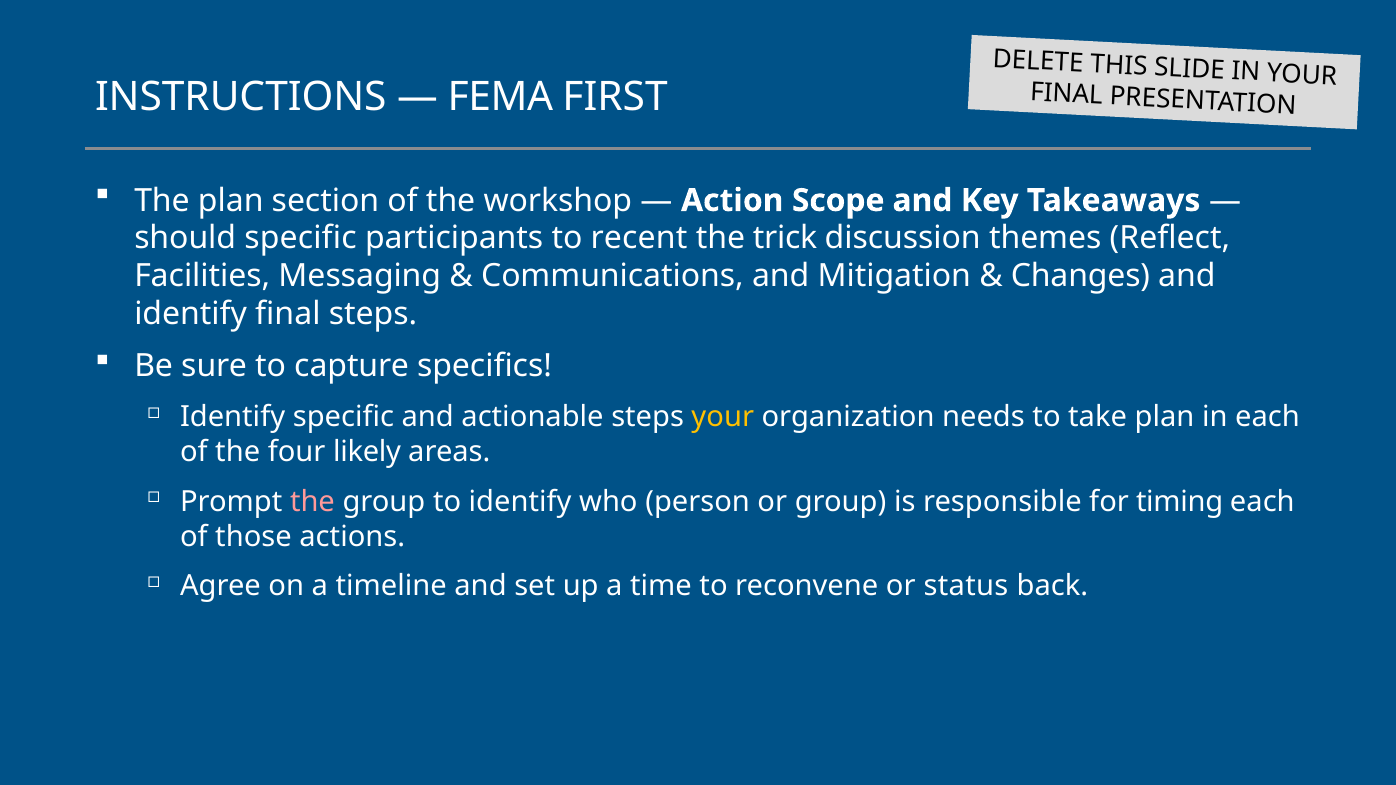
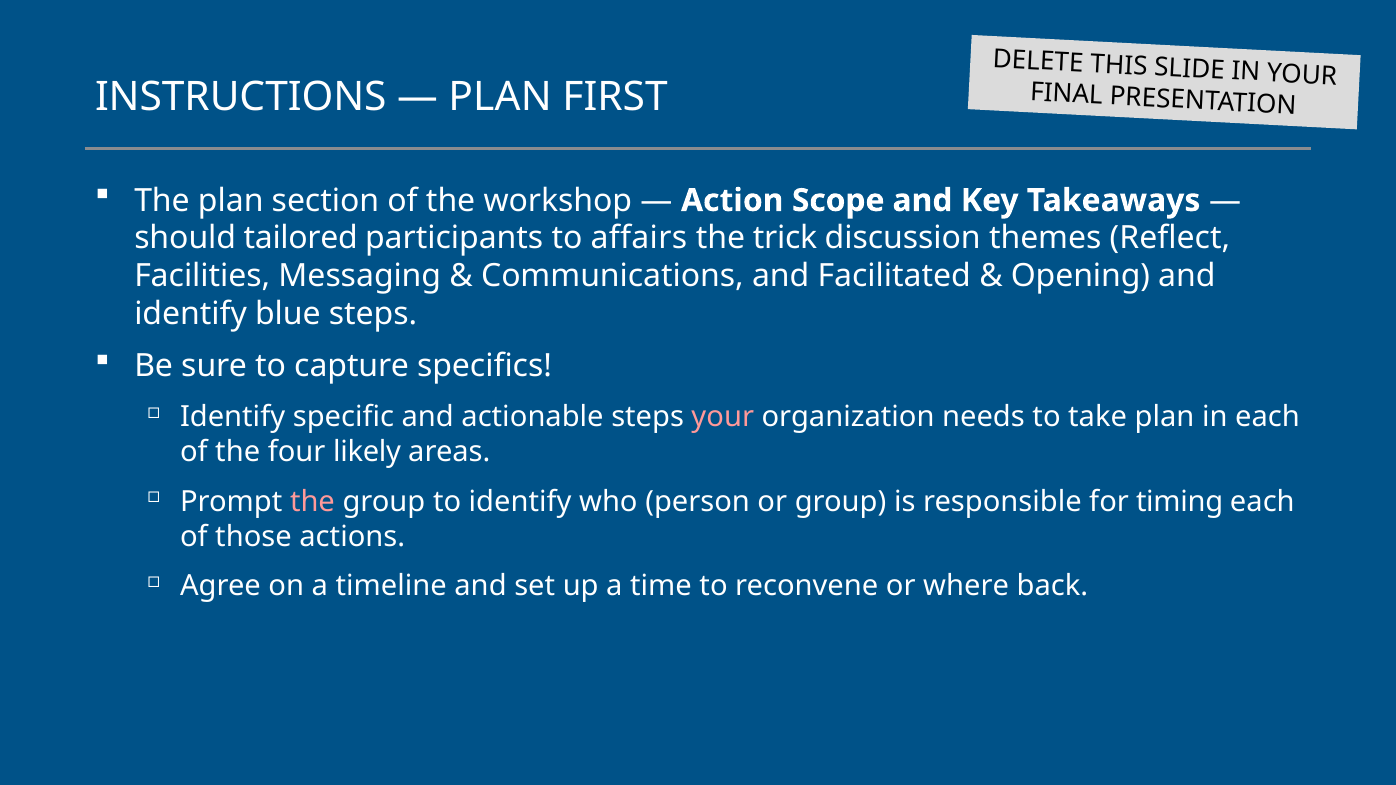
FEMA at (500, 97): FEMA -> PLAN
should specific: specific -> tailored
recent: recent -> affairs
Mitigation: Mitigation -> Facilitated
Changes: Changes -> Opening
identify final: final -> blue
your at (723, 417) colour: yellow -> pink
status: status -> where
